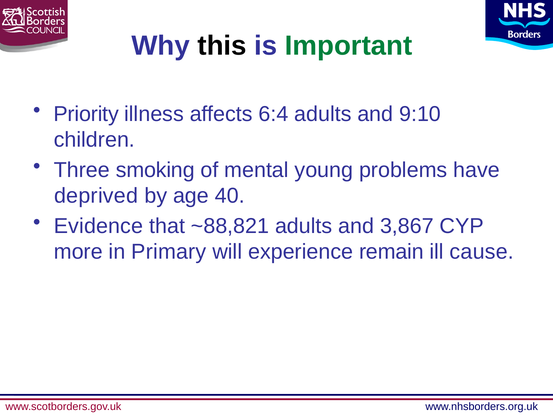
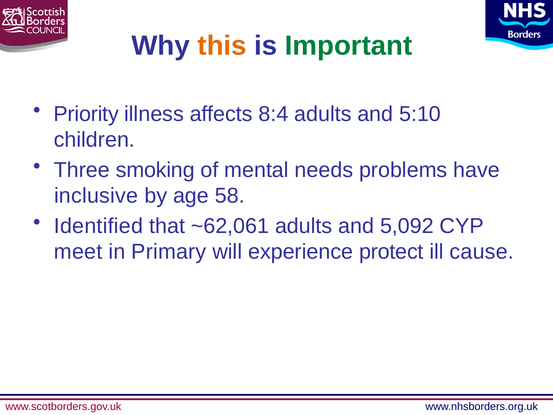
this colour: black -> orange
6:4: 6:4 -> 8:4
9:10: 9:10 -> 5:10
young: young -> needs
deprived: deprived -> inclusive
40: 40 -> 58
Evidence: Evidence -> Identified
~88,821: ~88,821 -> ~62,061
3,867: 3,867 -> 5,092
more: more -> meet
remain: remain -> protect
